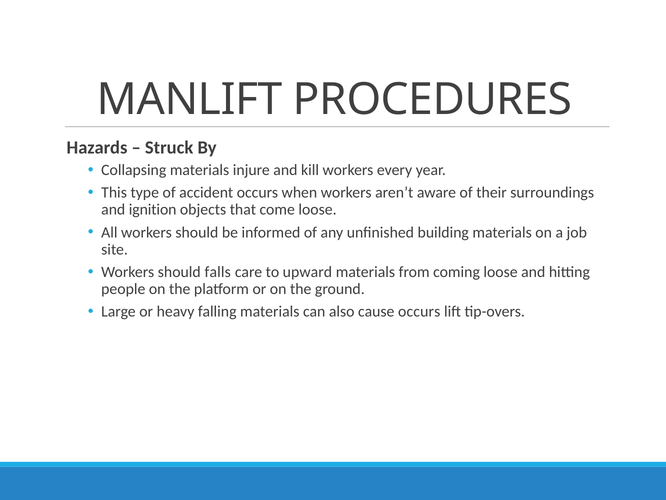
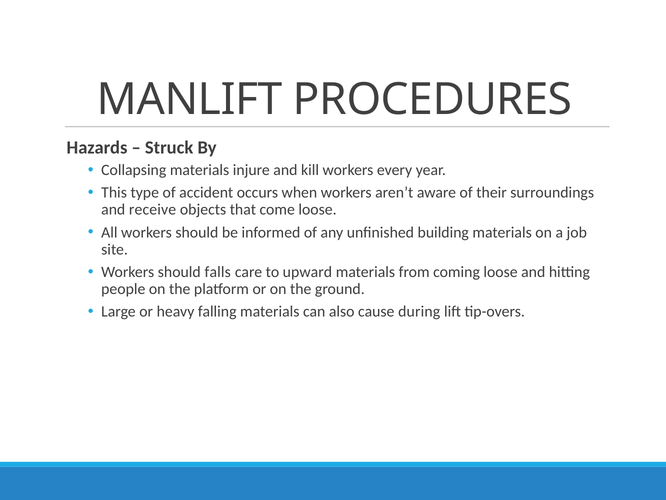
ignition: ignition -> receive
cause occurs: occurs -> during
